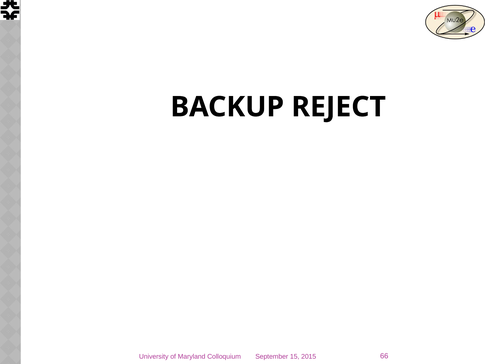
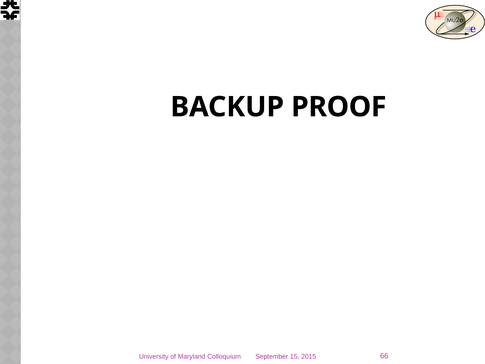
REJECT: REJECT -> PROOF
